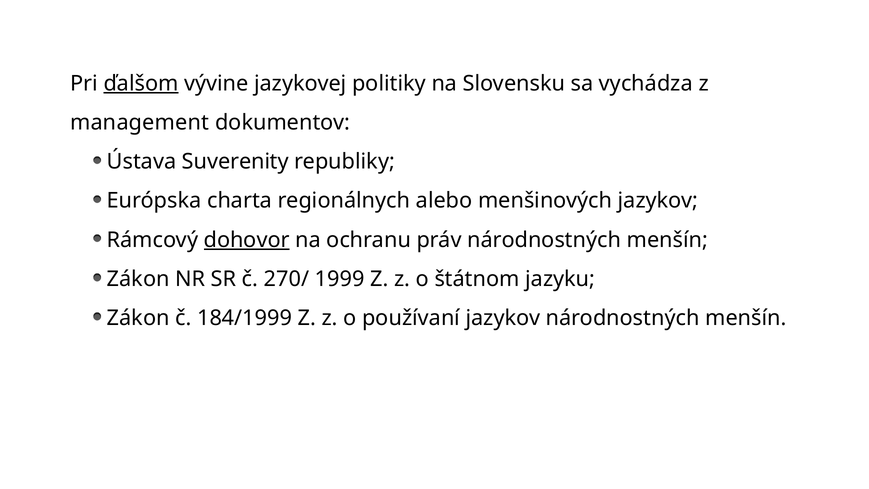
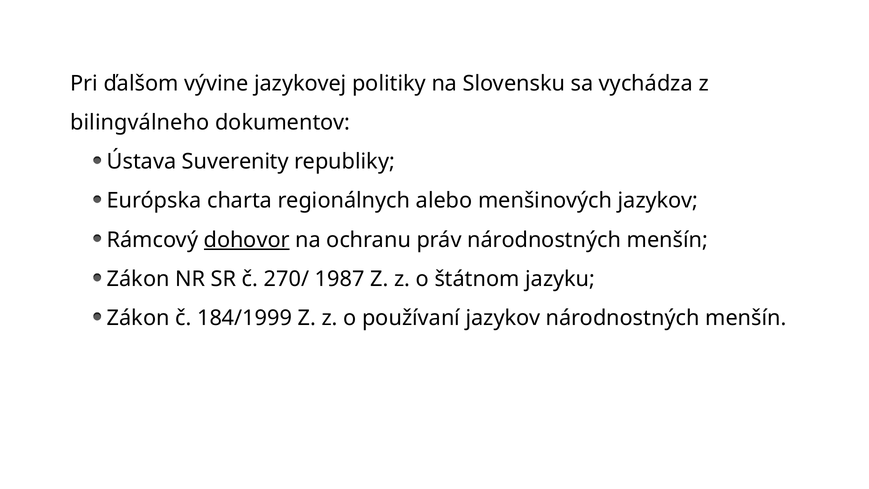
ďalšom underline: present -> none
management: management -> bilingválneho
1999: 1999 -> 1987
